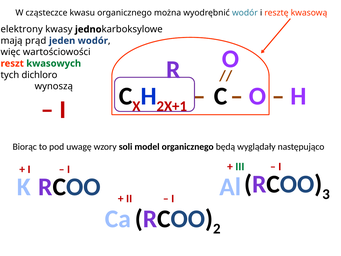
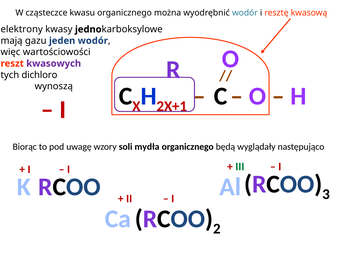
prąd: prąd -> gazu
kwasowych colour: green -> purple
model: model -> mydła
